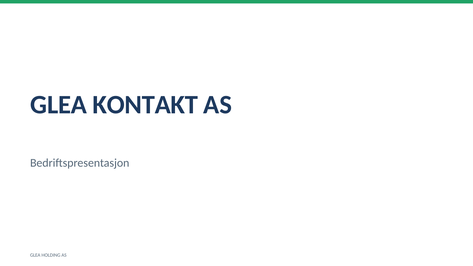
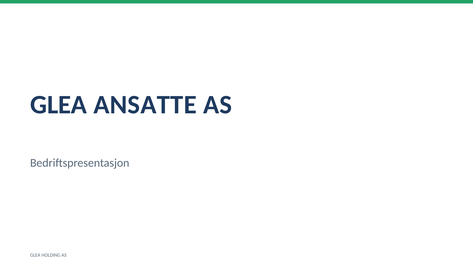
KONTAKT: KONTAKT -> ANSATTE
